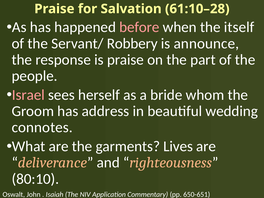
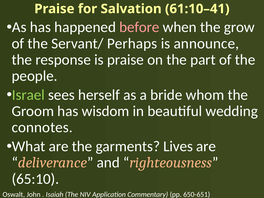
61:10–28: 61:10–28 -> 61:10–41
itself: itself -> grow
Robbery: Robbery -> Perhaps
Israel colour: pink -> light green
address: address -> wisdom
80:10: 80:10 -> 65:10
